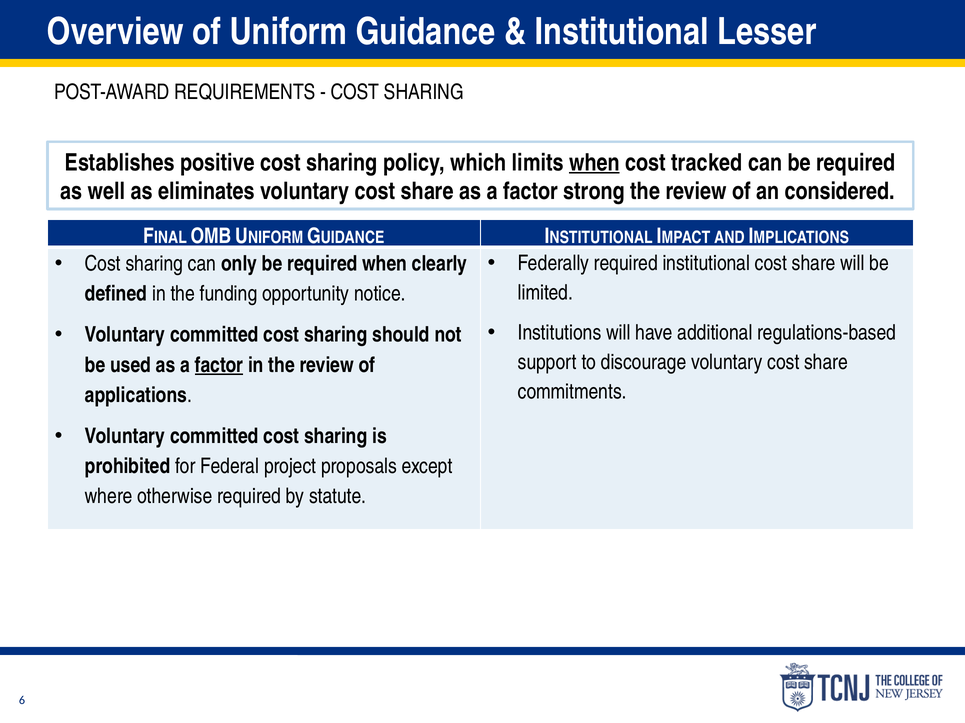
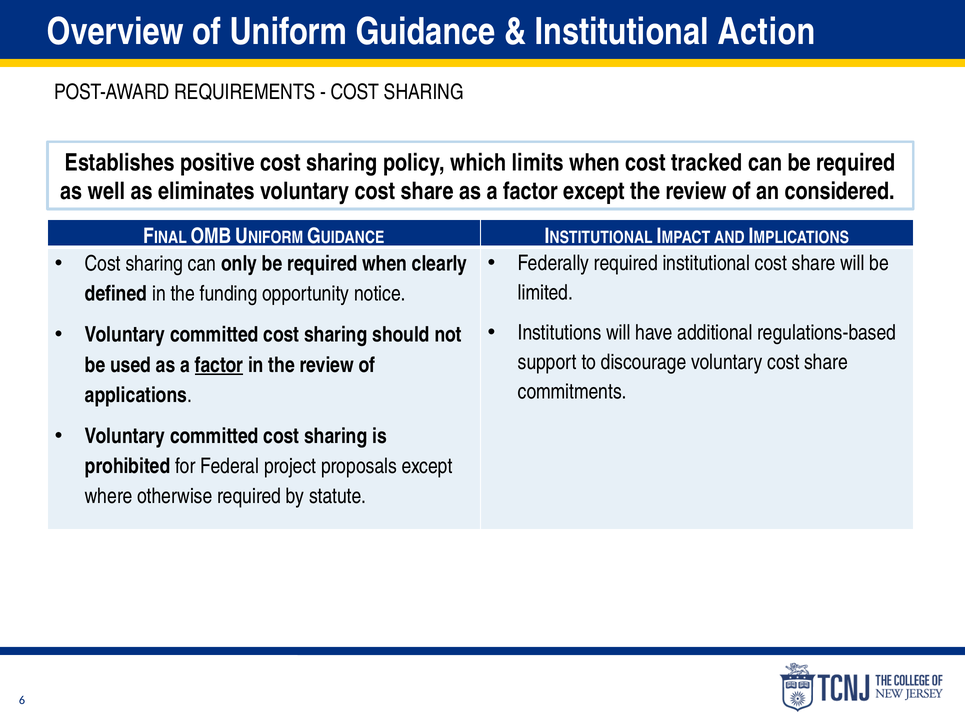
Lesser: Lesser -> Action
when at (594, 163) underline: present -> none
factor strong: strong -> except
